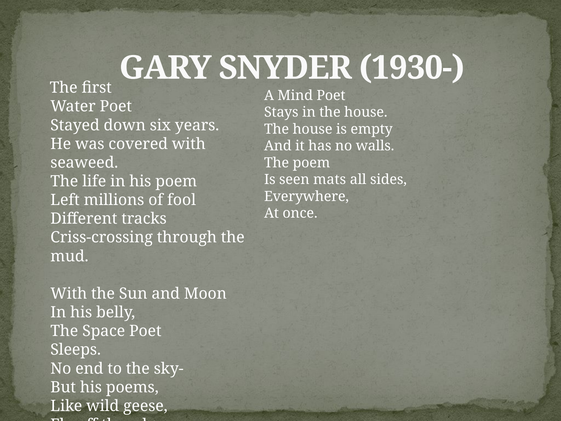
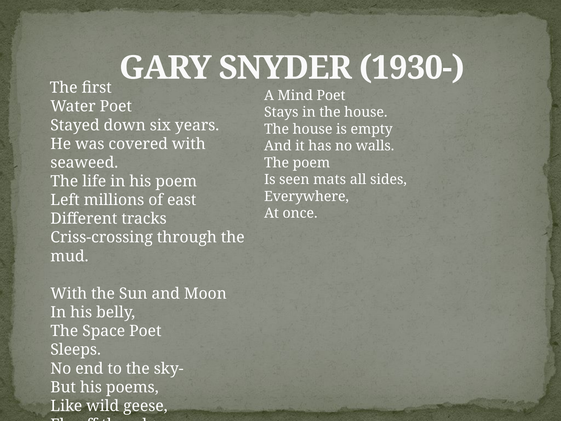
fool: fool -> east
